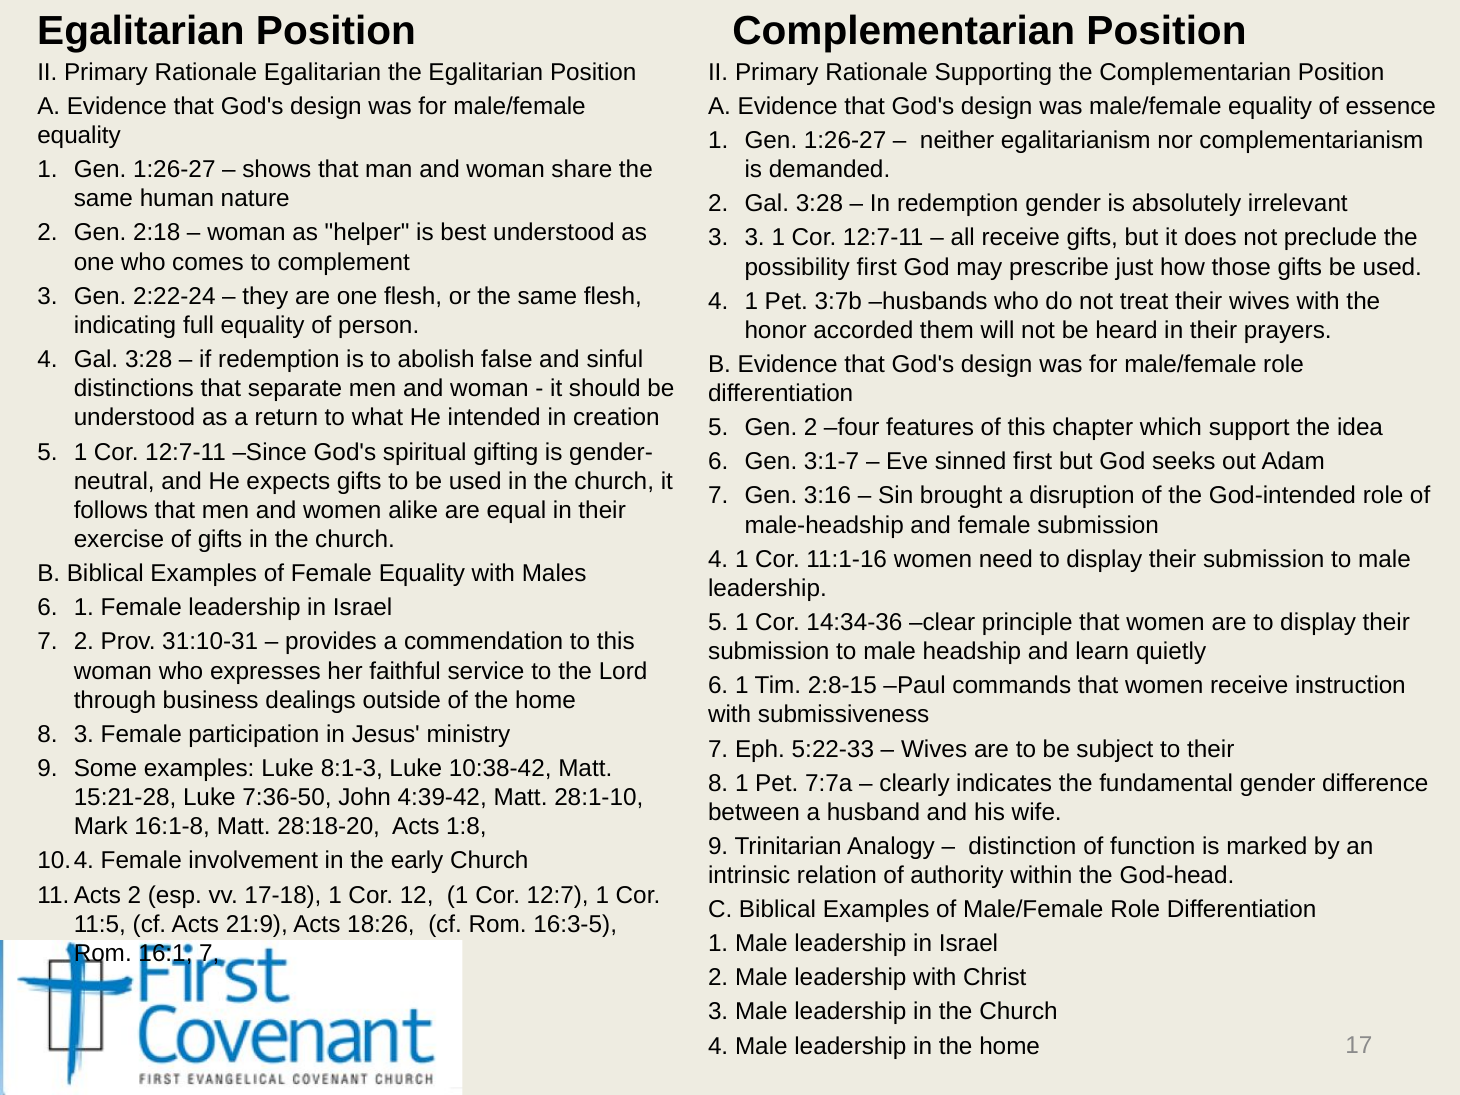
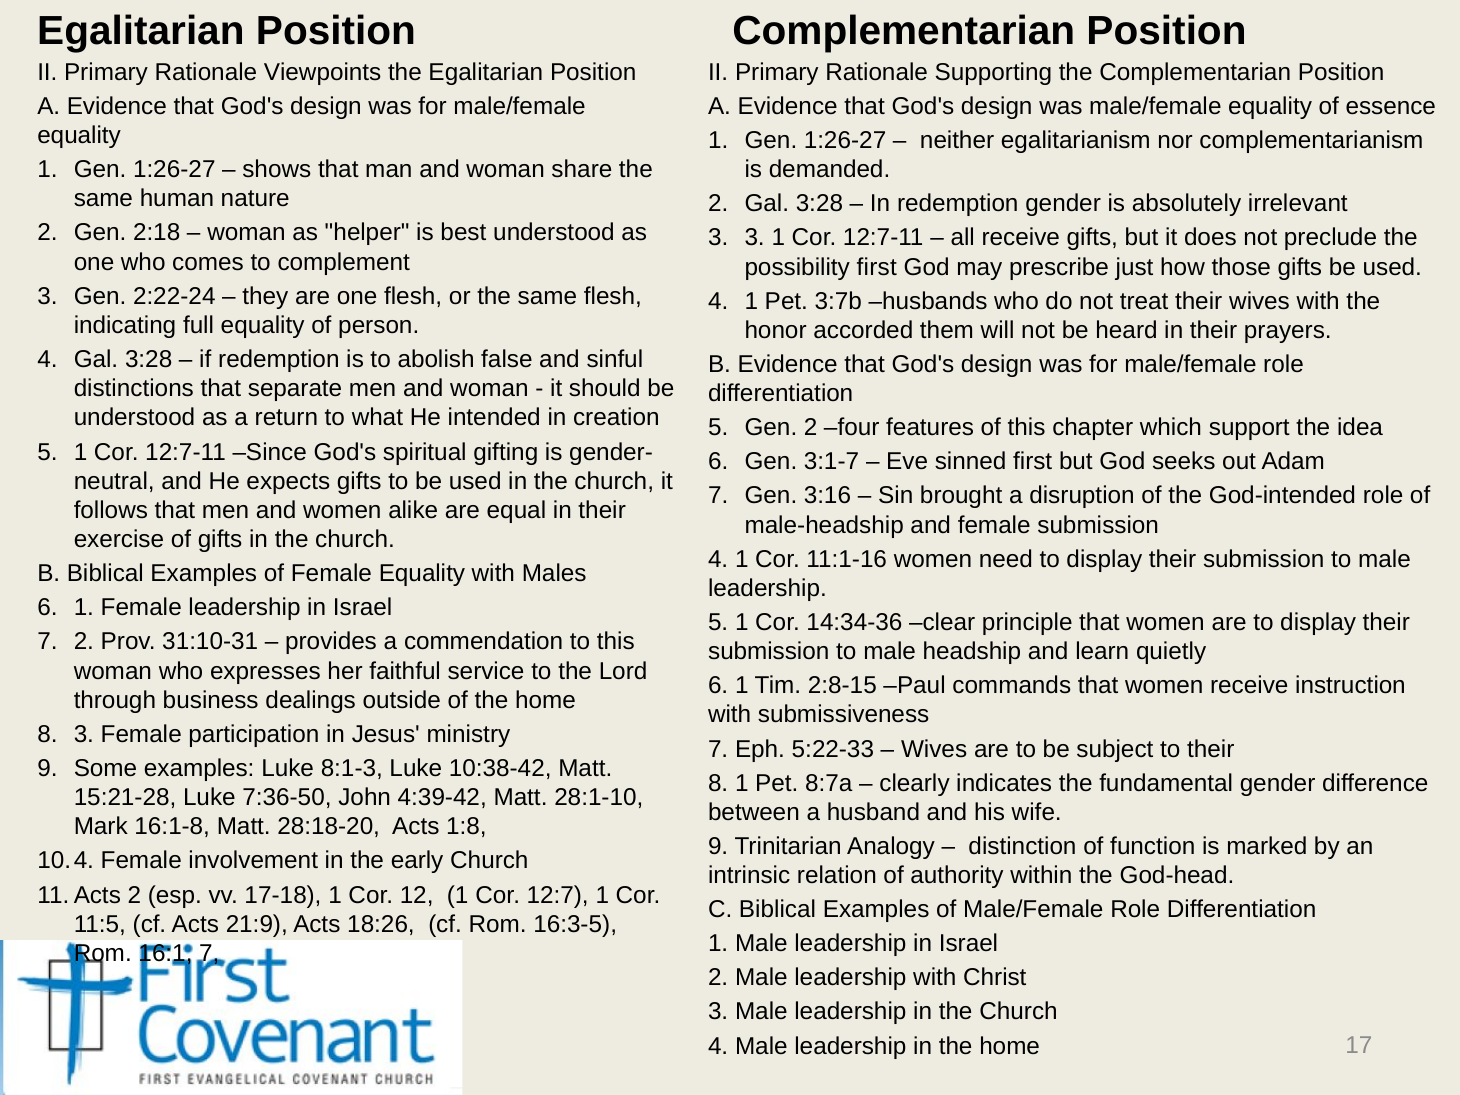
Rationale Egalitarian: Egalitarian -> Viewpoints
7:7a: 7:7a -> 8:7a
